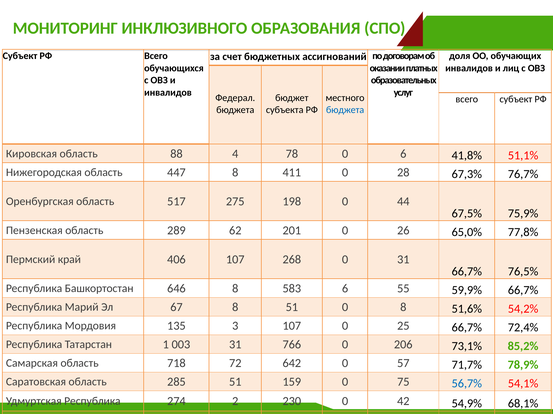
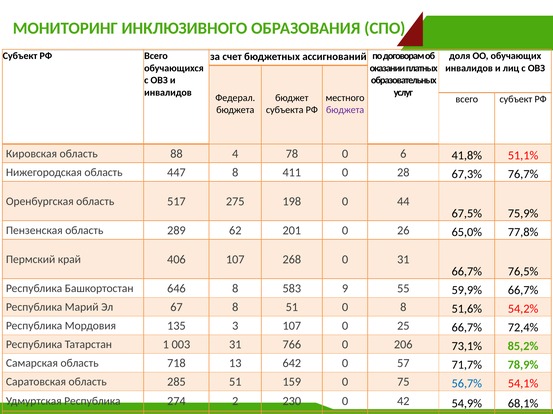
бюджета at (345, 110) colour: blue -> purple
583 6: 6 -> 9
72: 72 -> 13
